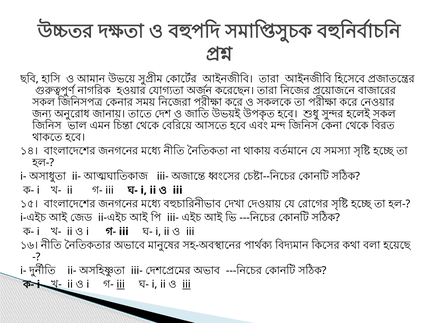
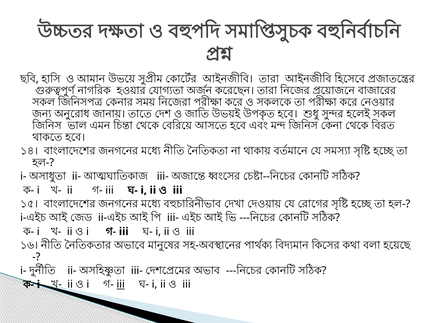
iii at (187, 285) underline: present -> none
